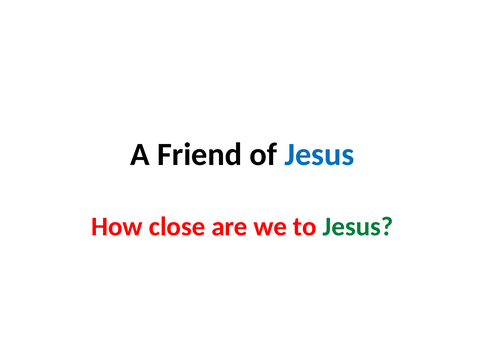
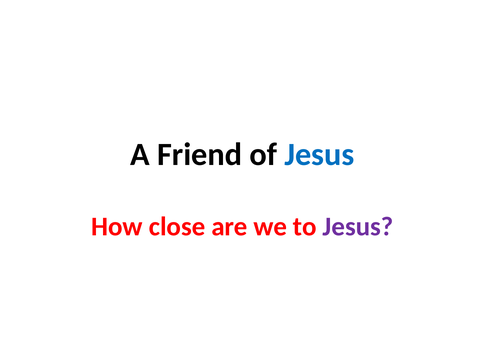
Jesus at (358, 227) colour: green -> purple
